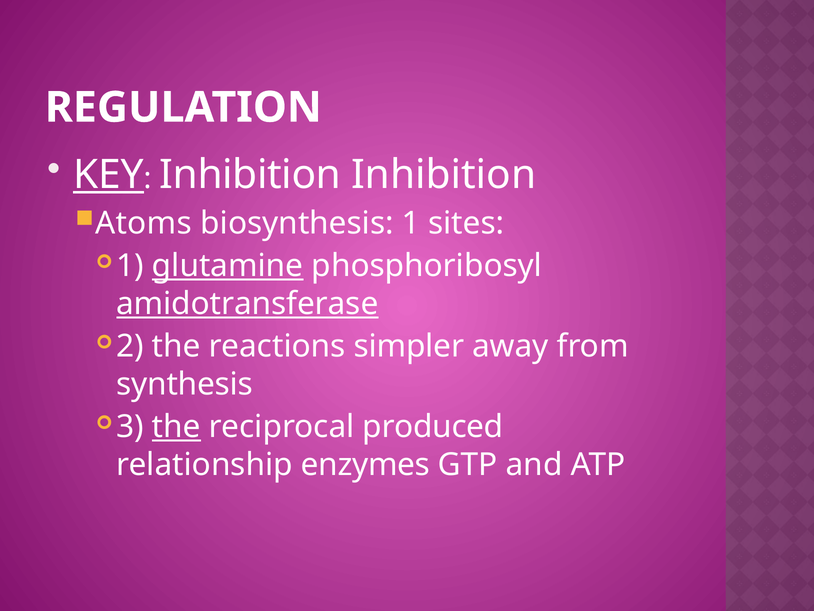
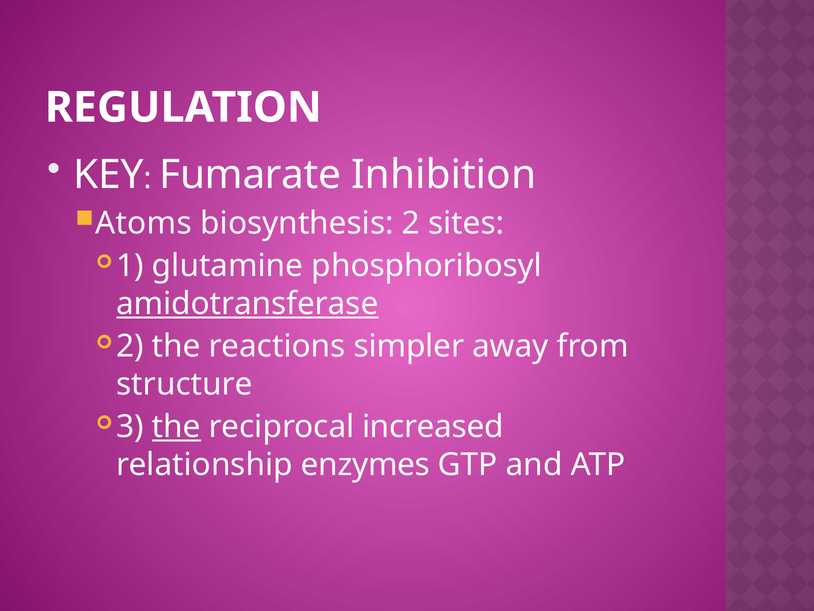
KEY underline: present -> none
Inhibition at (250, 175): Inhibition -> Fumarate
1: 1 -> 2
glutamine underline: present -> none
synthesis: synthesis -> structure
produced: produced -> increased
